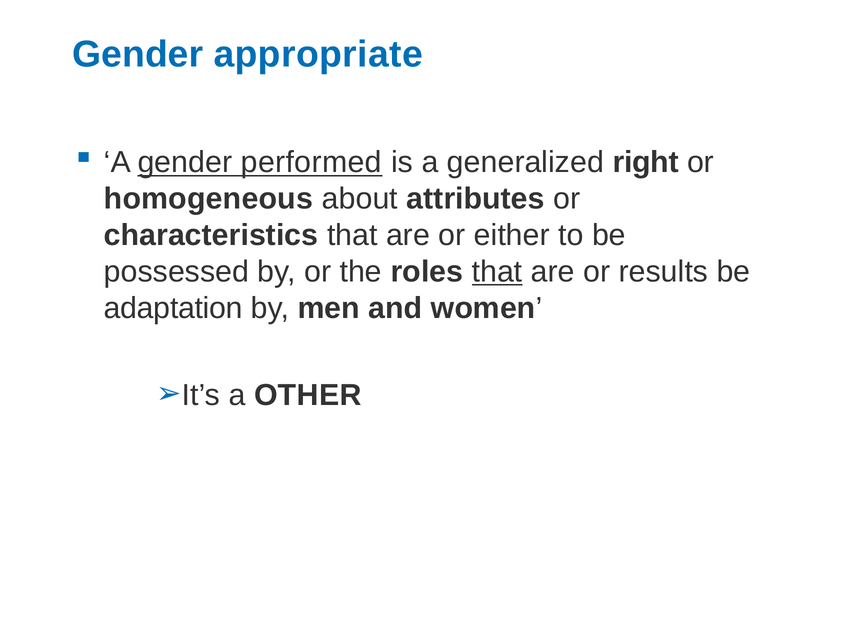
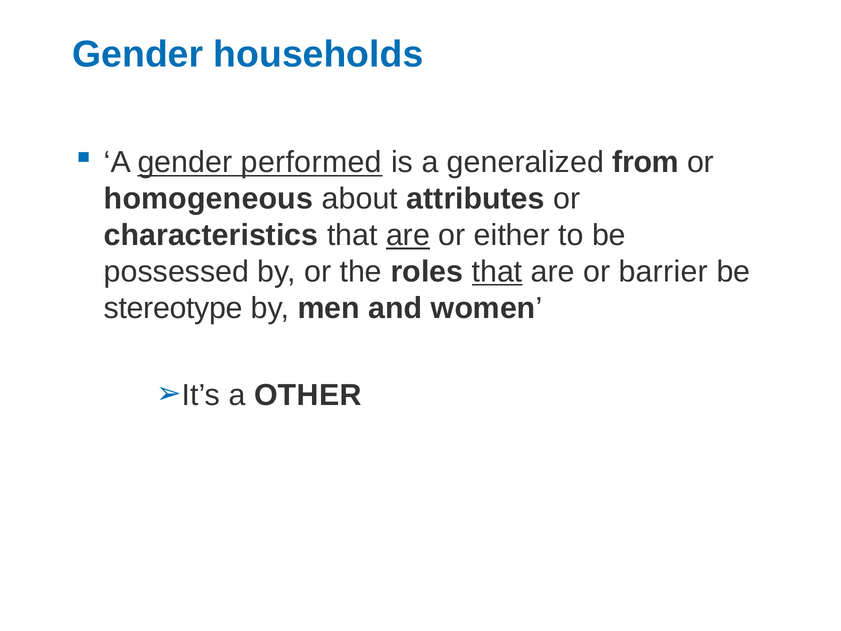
appropriate: appropriate -> households
right: right -> from
are at (408, 235) underline: none -> present
results: results -> barrier
adaptation: adaptation -> stereotype
